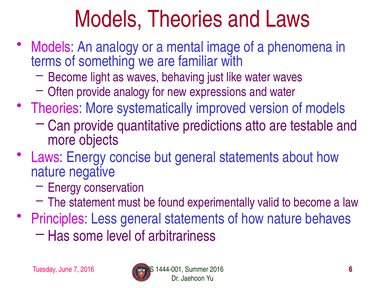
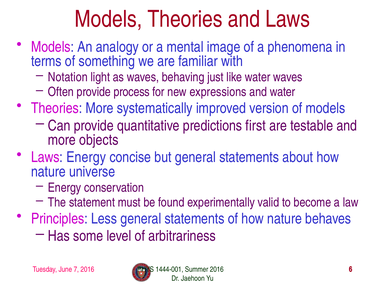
Become at (68, 77): Become -> Notation
provide analogy: analogy -> process
atto: atto -> first
negative: negative -> universe
